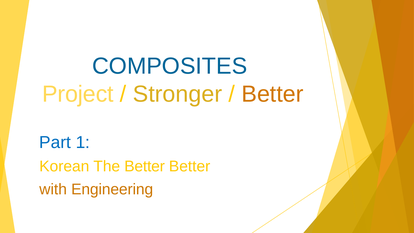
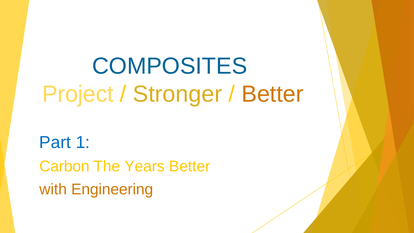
Korean: Korean -> Carbon
The Better: Better -> Years
